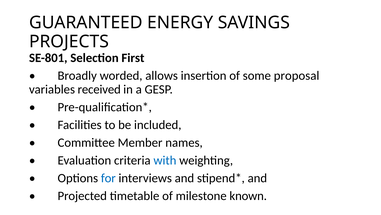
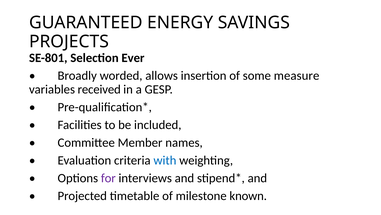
First: First -> Ever
proposal: proposal -> measure
for colour: blue -> purple
